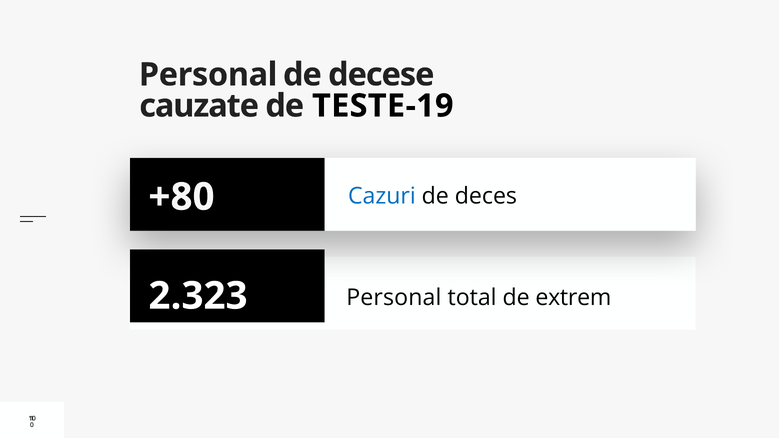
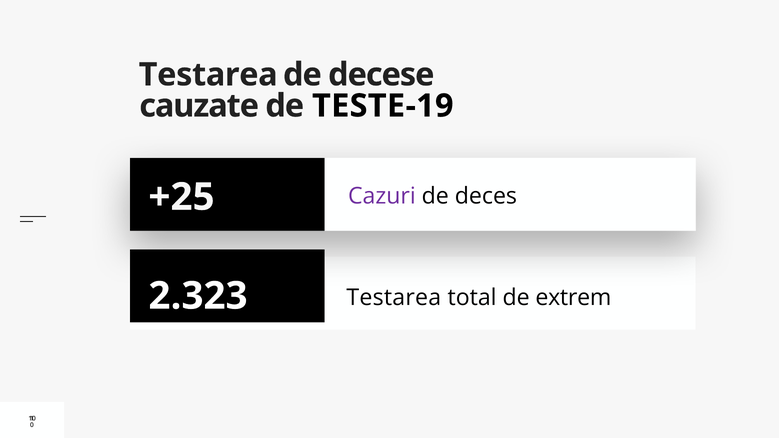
Personal at (208, 75): Personal -> Testarea
+80: +80 -> +25
Cazuri colour: blue -> purple
Personal at (394, 298): Personal -> Testarea
